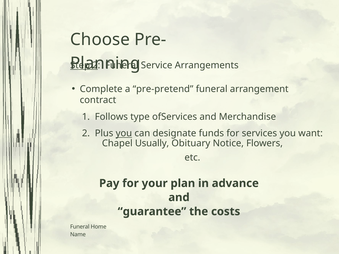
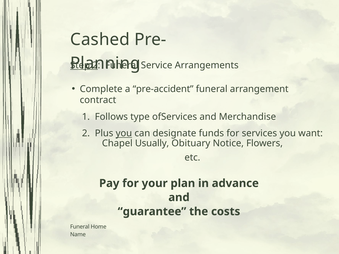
Choose: Choose -> Cashed
pre-pretend: pre-pretend -> pre-accident
